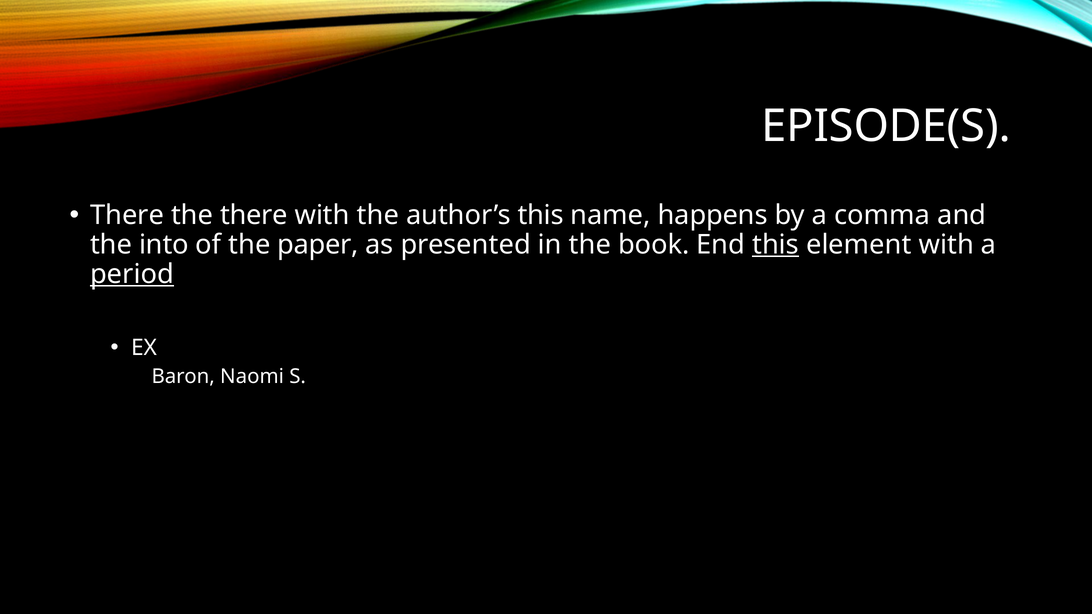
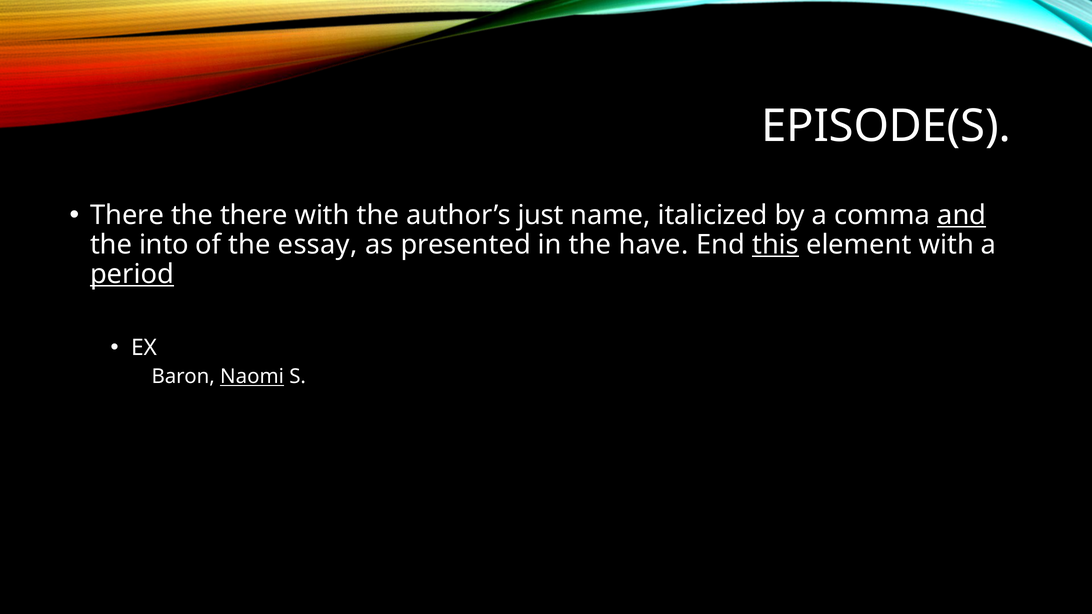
author’s this: this -> just
happens: happens -> italicized
and underline: none -> present
paper: paper -> essay
book: book -> have
Naomi underline: none -> present
